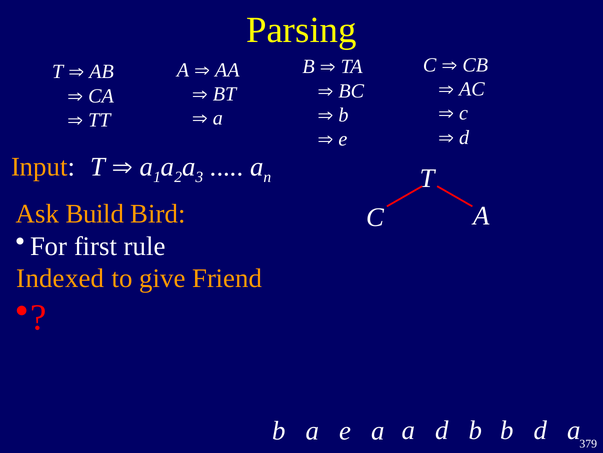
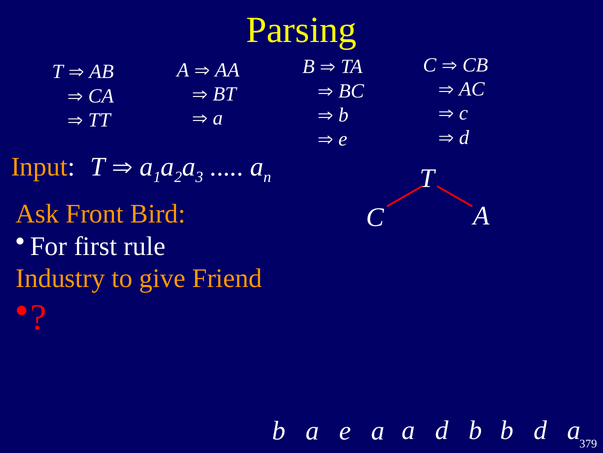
Build: Build -> Front
Indexed: Indexed -> Industry
